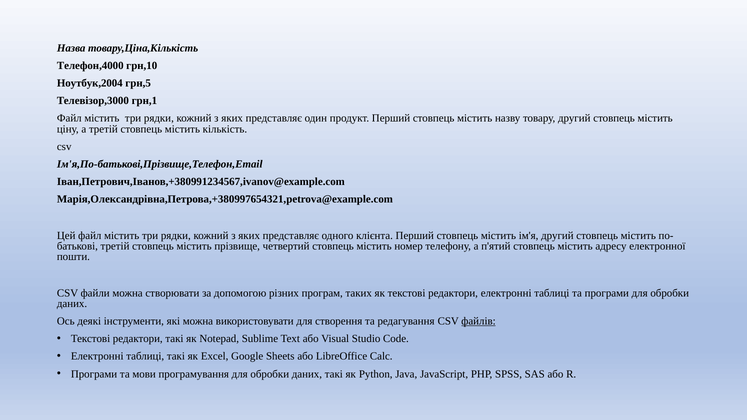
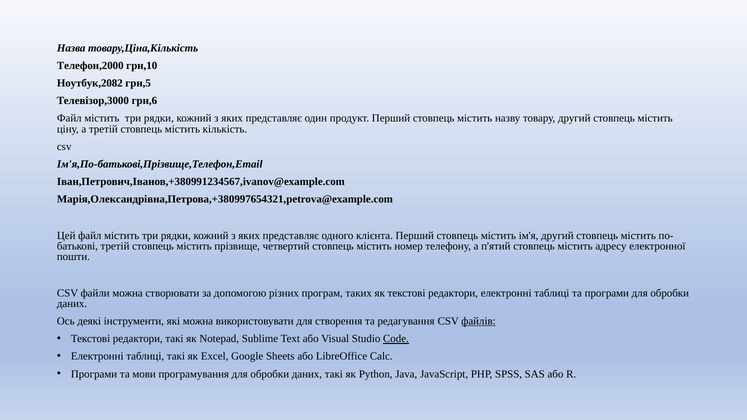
Телефон,4000: Телефон,4000 -> Телефон,2000
Ноутбук,2004: Ноутбук,2004 -> Ноутбук,2082
грн,1: грн,1 -> грн,6
Code underline: none -> present
